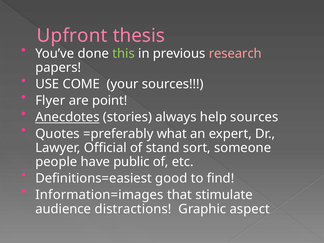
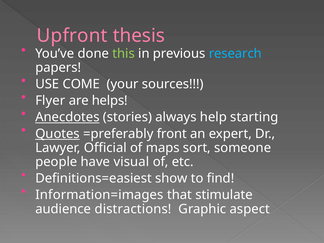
research colour: pink -> light blue
point: point -> helps
help sources: sources -> starting
Quotes underline: none -> present
what: what -> front
stand: stand -> maps
public: public -> visual
good: good -> show
